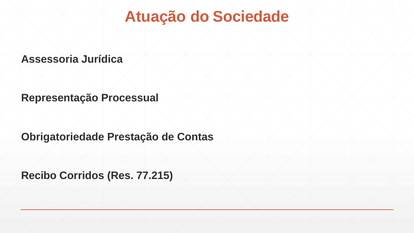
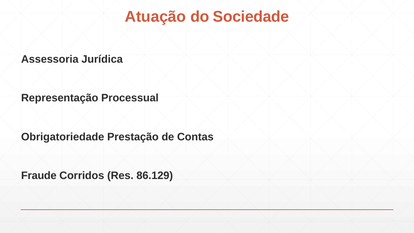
Recibo: Recibo -> Fraude
77.215: 77.215 -> 86.129
